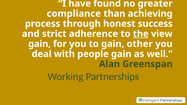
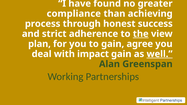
gain at (39, 44): gain -> plan
other: other -> agree
people: people -> impact
well underline: none -> present
